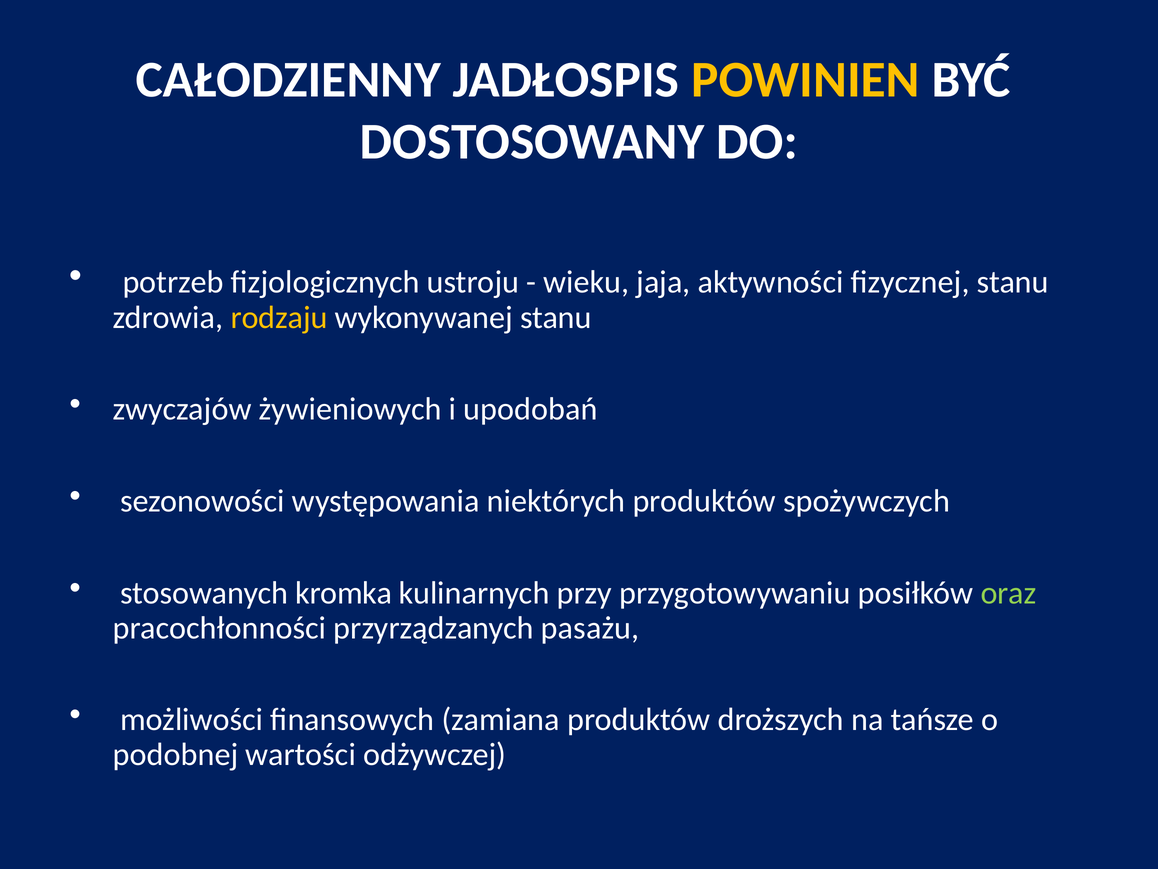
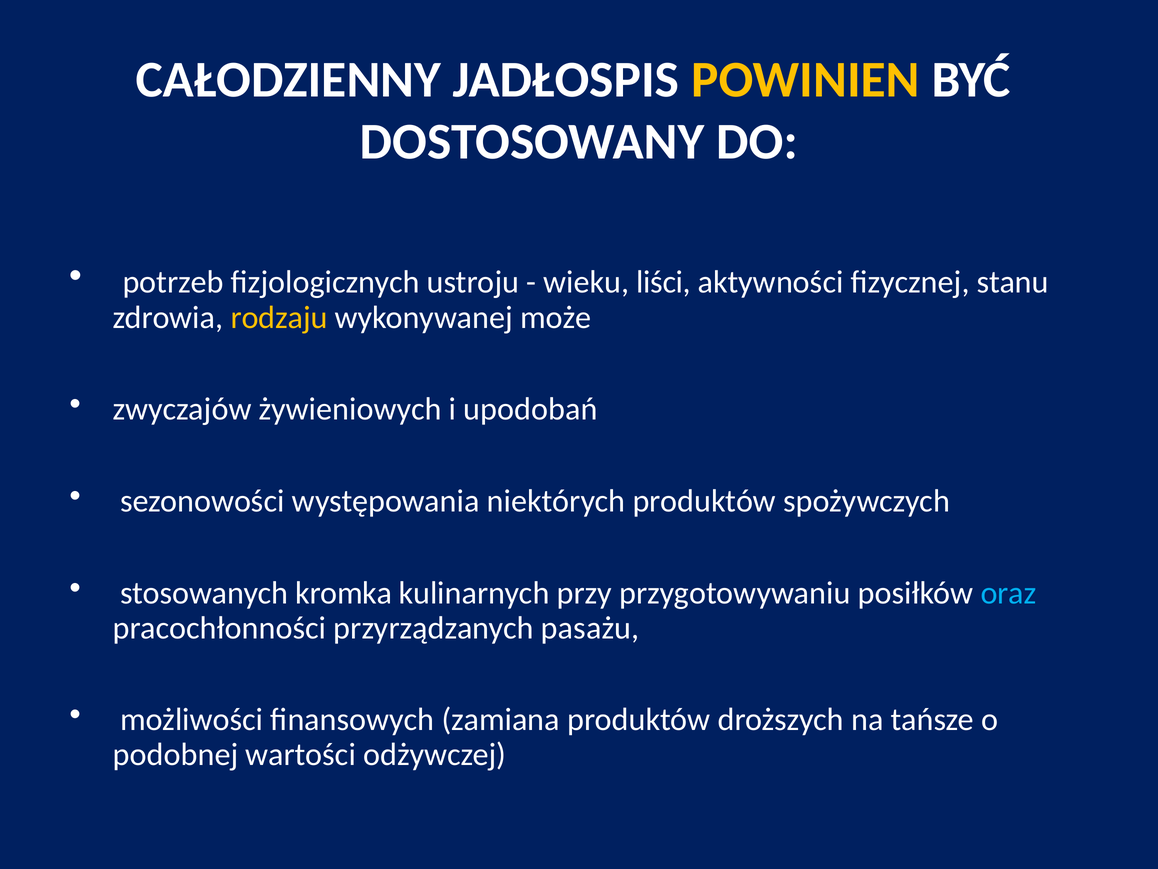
jaja: jaja -> liści
wykonywanej stanu: stanu -> może
oraz colour: light green -> light blue
